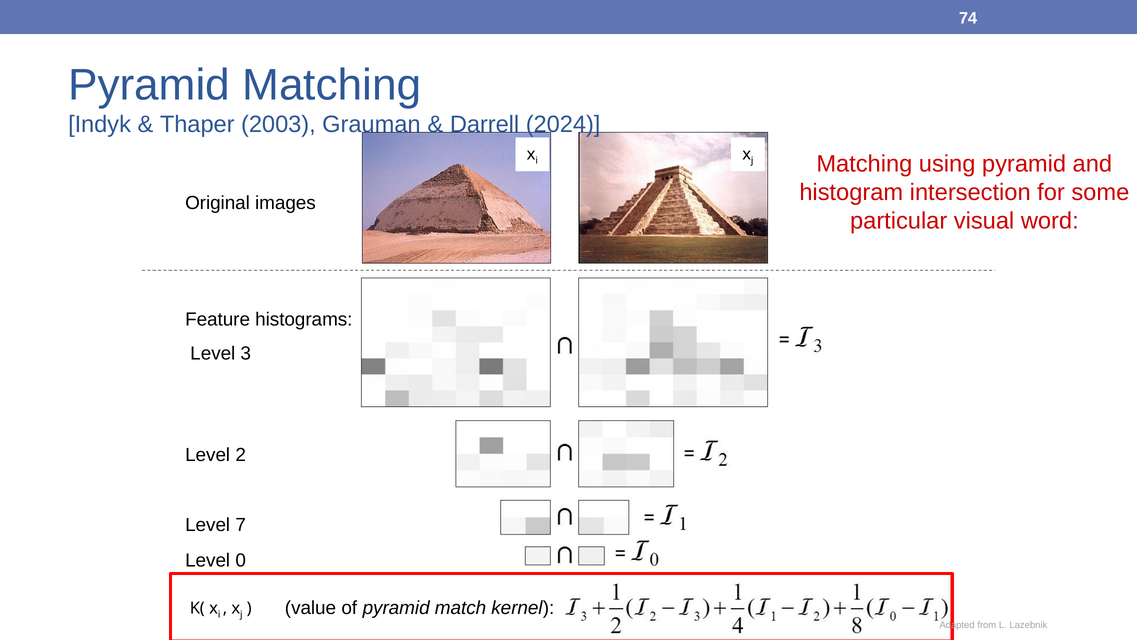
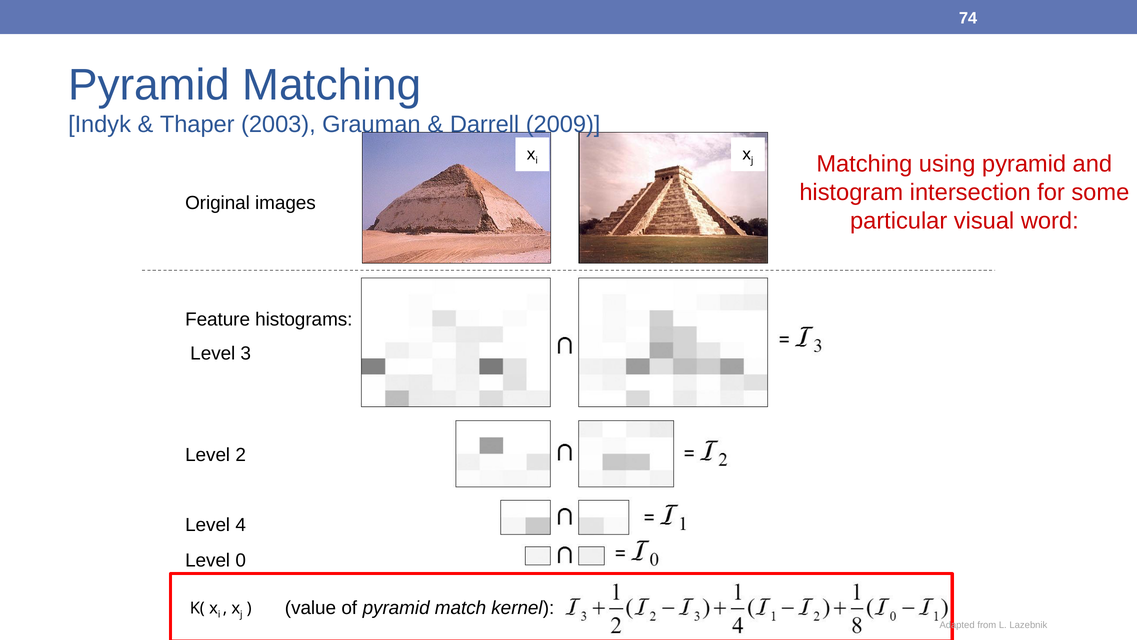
2024: 2024 -> 2009
7: 7 -> 4
